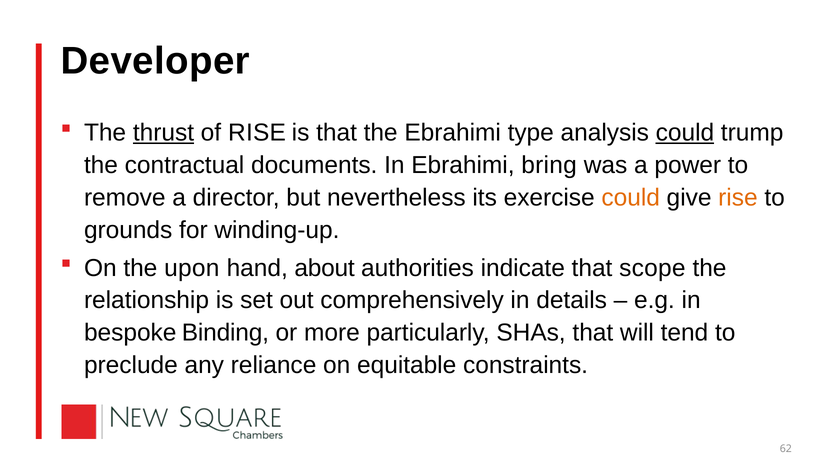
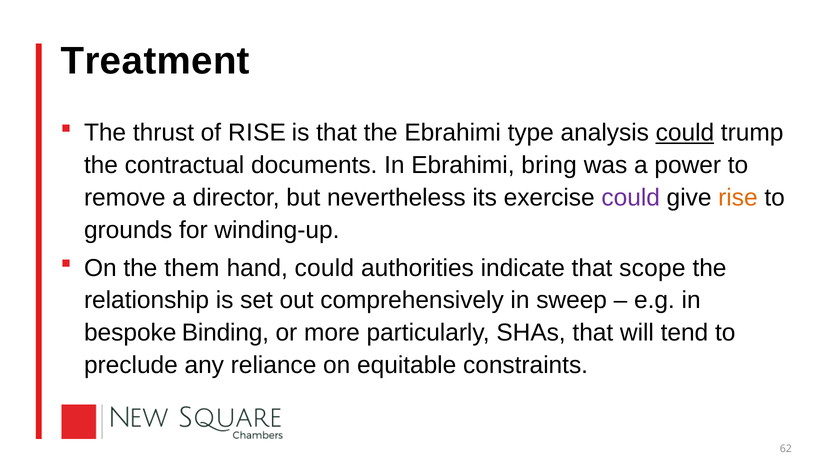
Developer: Developer -> Treatment
thrust underline: present -> none
could at (631, 197) colour: orange -> purple
upon: upon -> them
hand about: about -> could
details: details -> sweep
